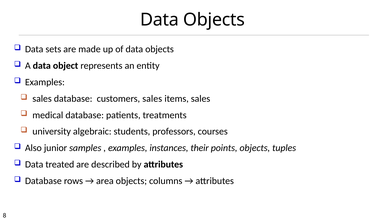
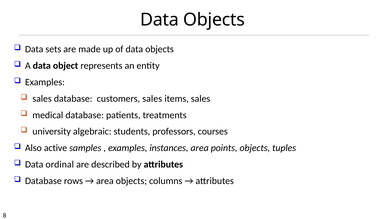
junior: junior -> active
instances their: their -> area
treated: treated -> ordinal
